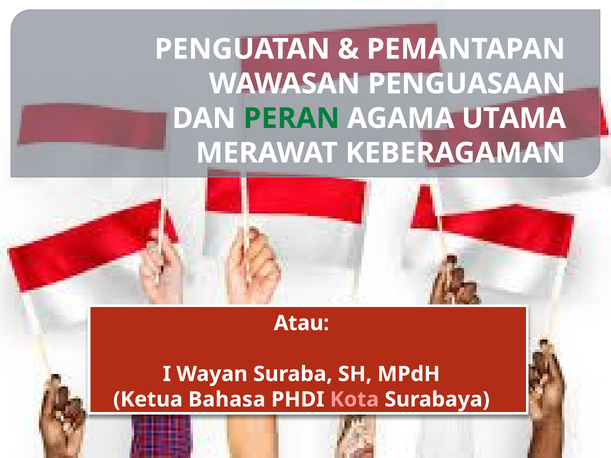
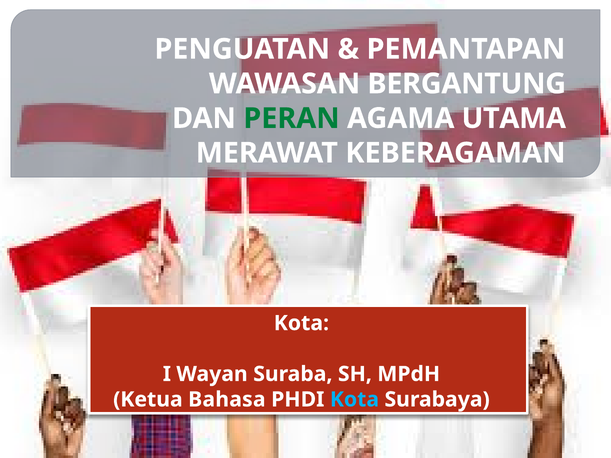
PENGUASAAN: PENGUASAAN -> BERGANTUNG
Atau at (301, 323): Atau -> Kota
Kota at (354, 400) colour: pink -> light blue
